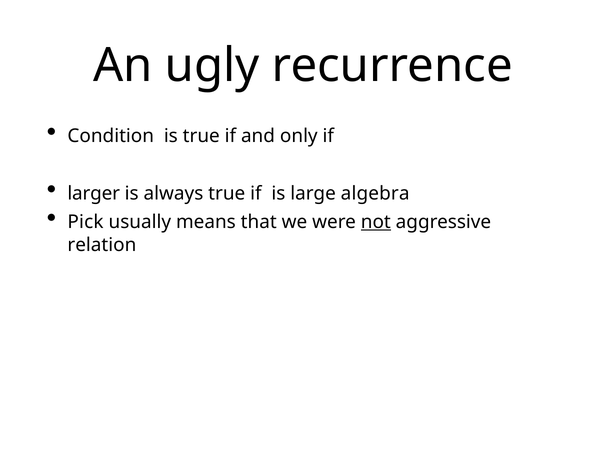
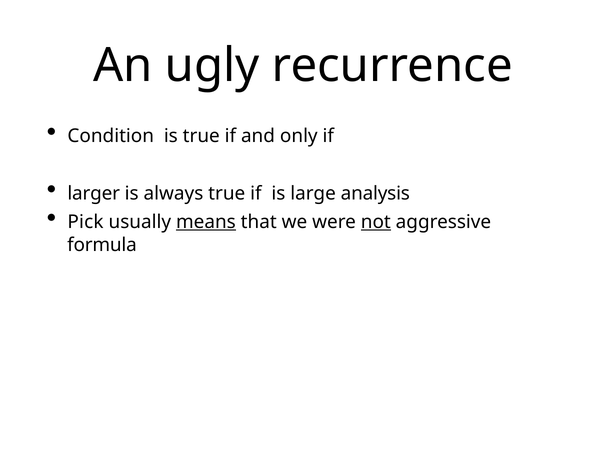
algebra: algebra -> analysis
means underline: none -> present
relation: relation -> formula
